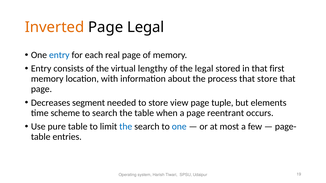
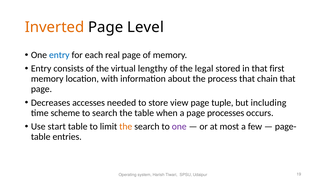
Page Legal: Legal -> Level
that store: store -> chain
segment: segment -> accesses
elements: elements -> including
reentrant: reentrant -> processes
pure: pure -> start
the at (126, 127) colour: blue -> orange
one at (179, 127) colour: blue -> purple
